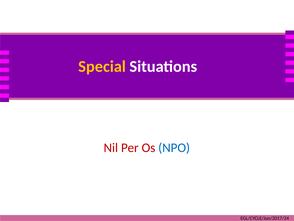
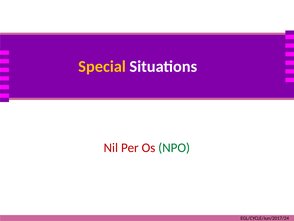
NPO colour: blue -> green
